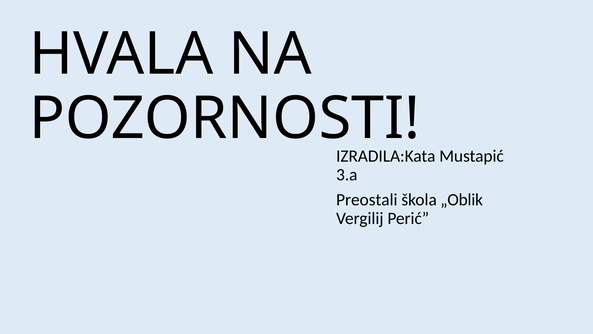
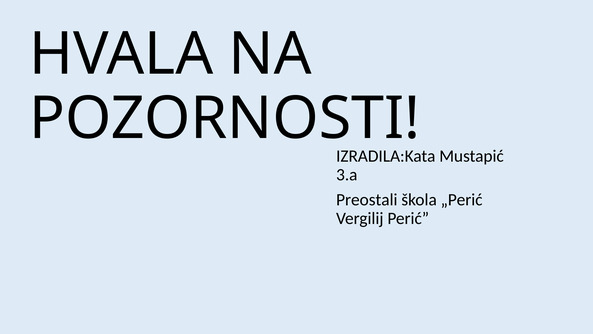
„Oblik: „Oblik -> „Perić
